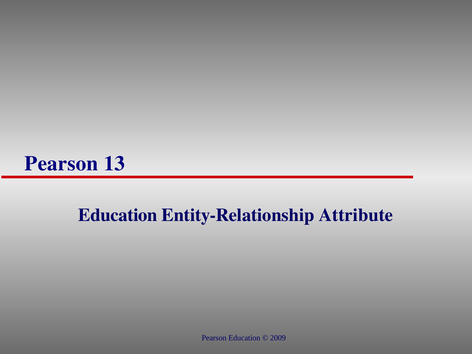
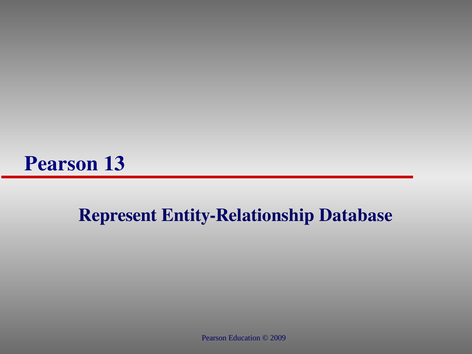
Education at (118, 215): Education -> Represent
Attribute: Attribute -> Database
